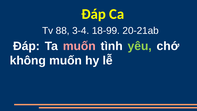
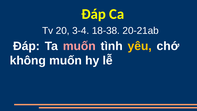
88: 88 -> 20
18-99: 18-99 -> 18-38
yêu colour: light green -> yellow
